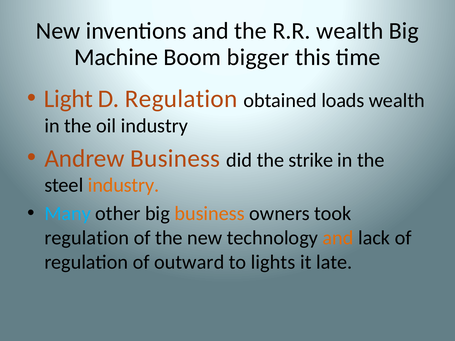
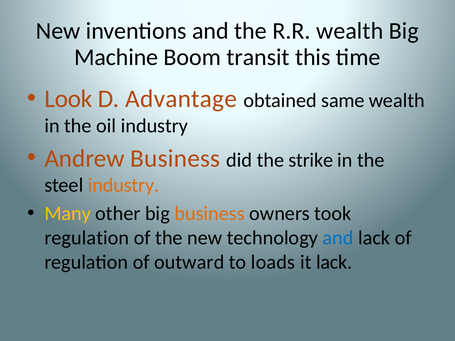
bigger: bigger -> transit
Light: Light -> Look
D Regulation: Regulation -> Advantage
loads: loads -> same
Many colour: light blue -> yellow
and at (338, 238) colour: orange -> blue
lights: lights -> loads
it late: late -> lack
